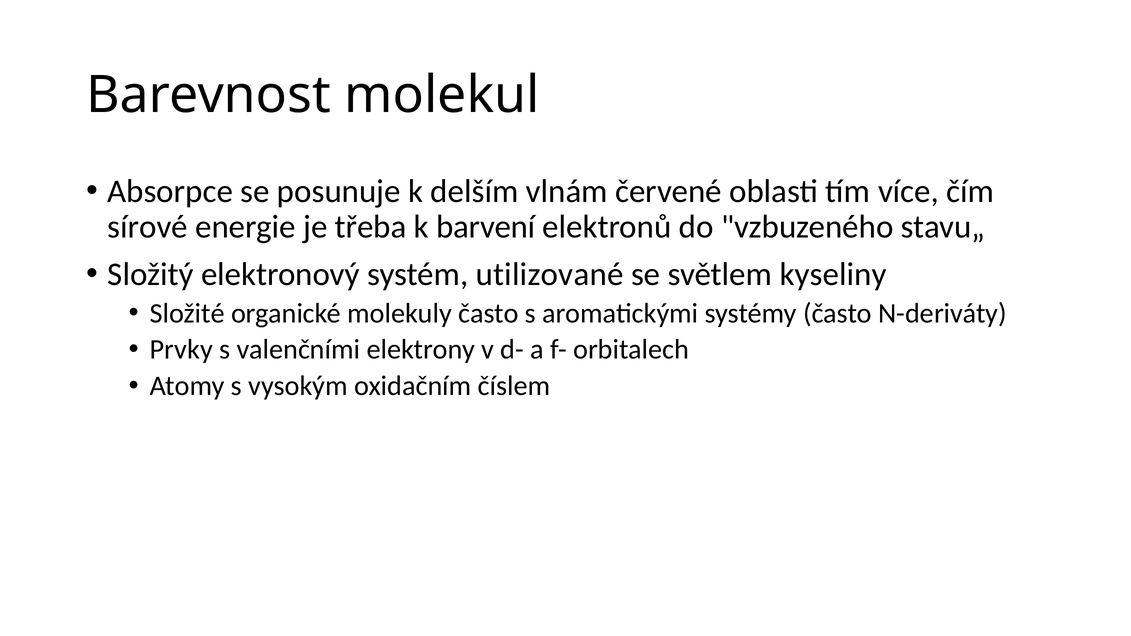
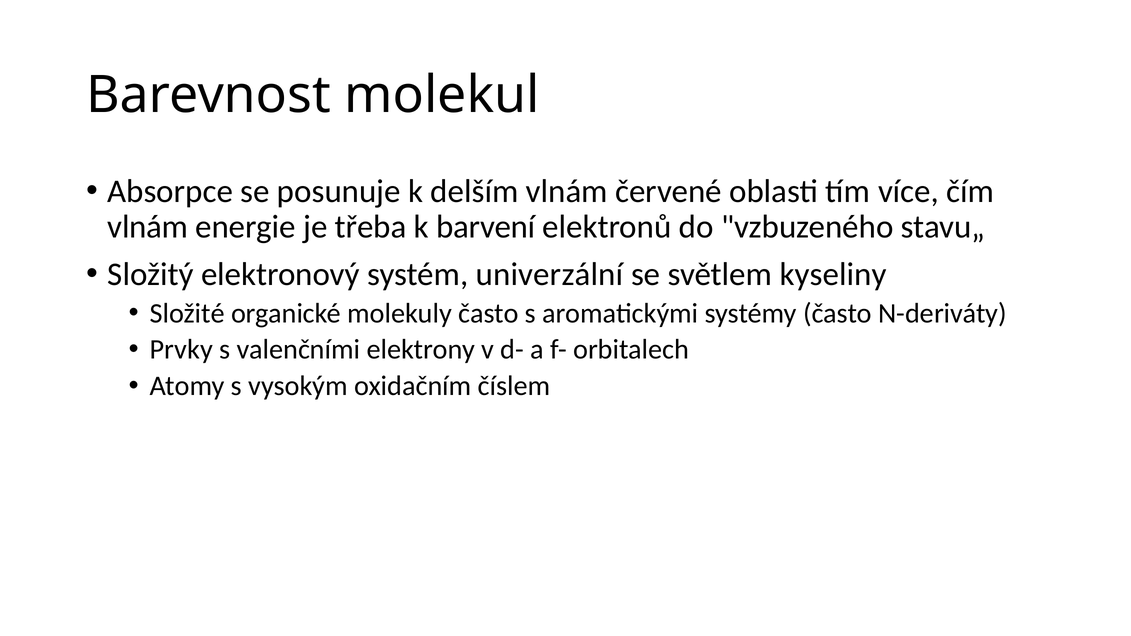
sírové at (148, 227): sírové -> vlnám
utilizované: utilizované -> univerzální
